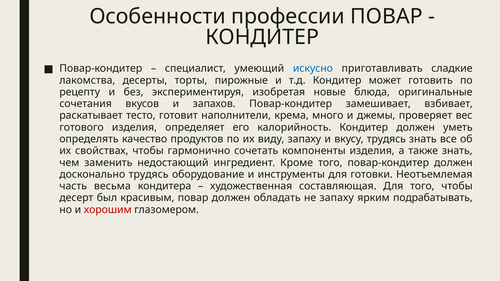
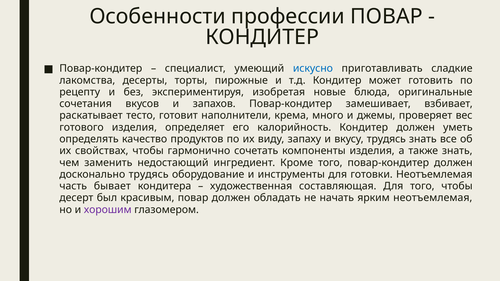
весьма: весьма -> бывает
не запаху: запаху -> начать
ярким подрабатывать: подрабатывать -> неотъемлемая
хорошим colour: red -> purple
